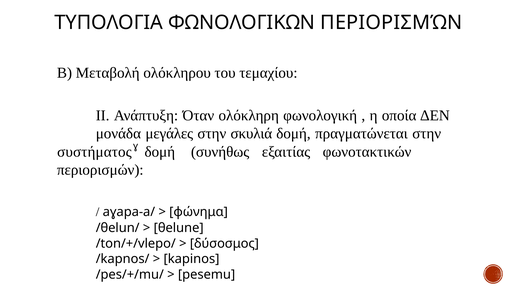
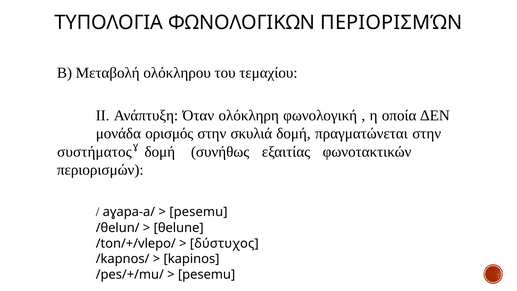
μεγάλες: μεγάλες -> ορισμός
φώνημα at (199, 212): φώνημα -> pesemu
δύσοσμος: δύσοσμος -> δύστυχος
